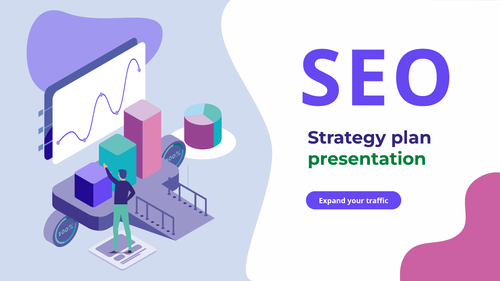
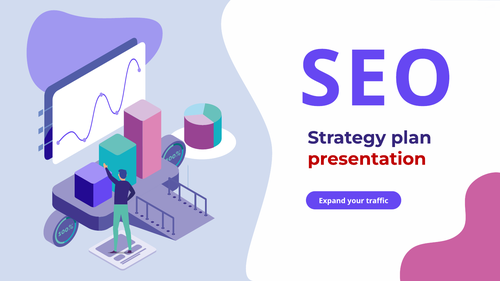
presentation colour: green -> red
